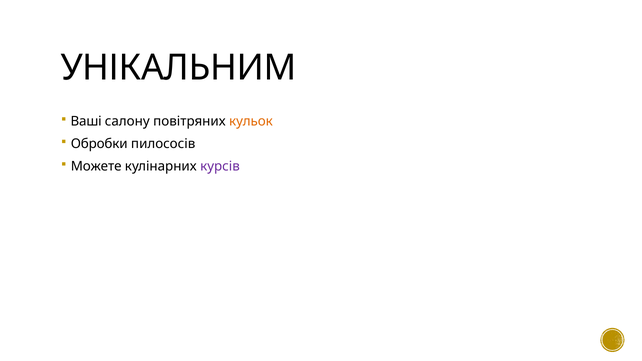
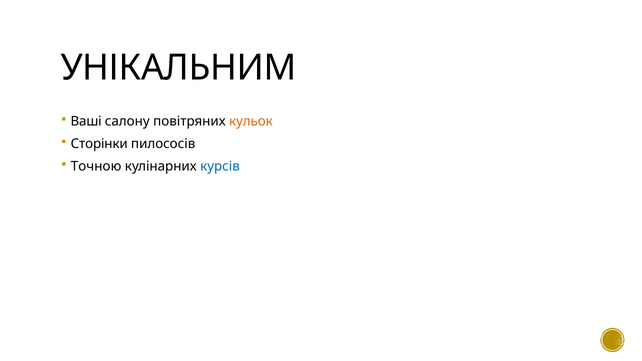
Обробки: Обробки -> Сторінки
Можете: Можете -> Точною
курсів colour: purple -> blue
